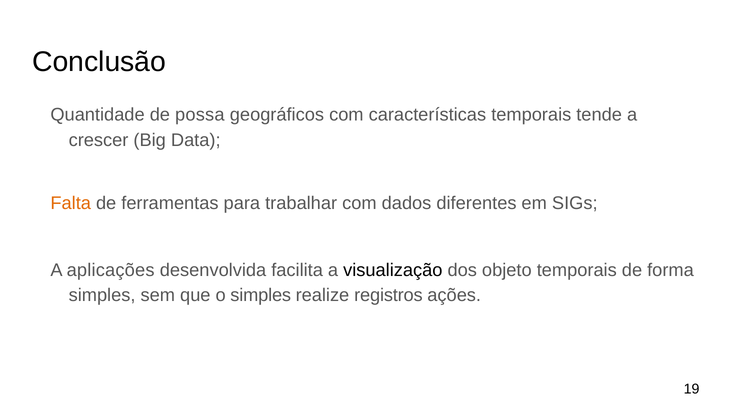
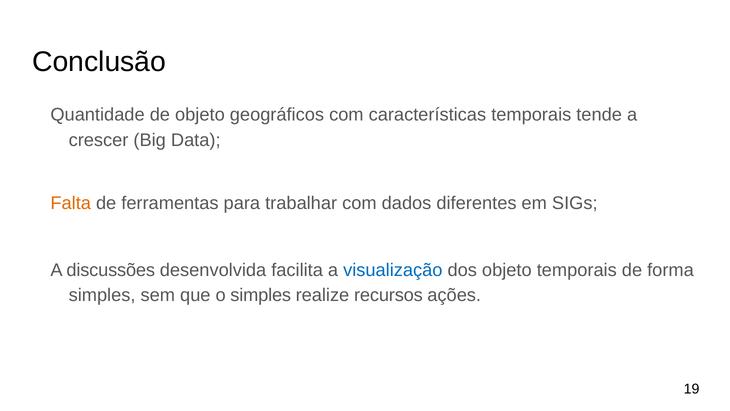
de possa: possa -> objeto
aplicações: aplicações -> discussões
visualização colour: black -> blue
registros: registros -> recursos
